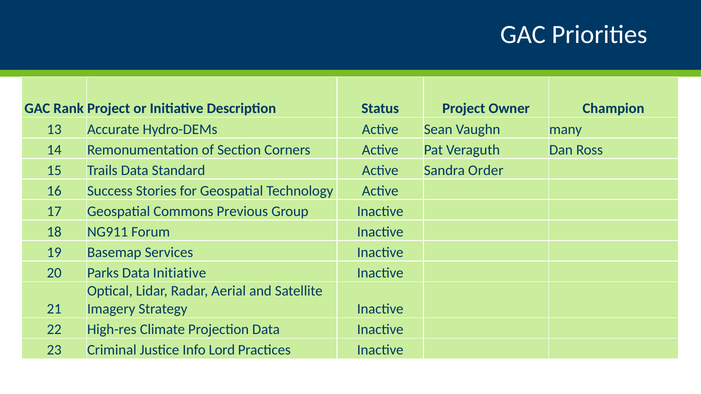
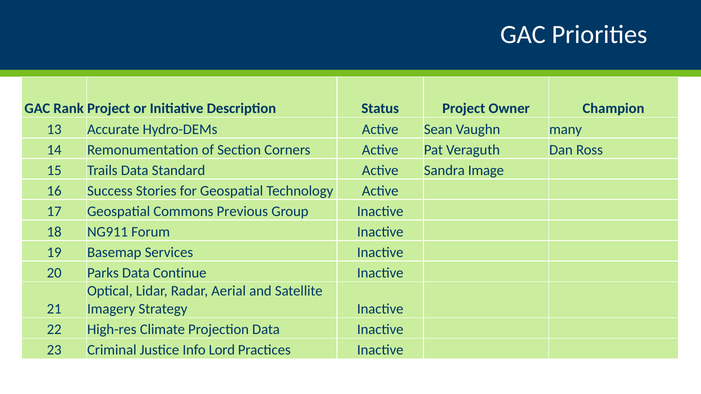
Order: Order -> Image
Data Initiative: Initiative -> Continue
